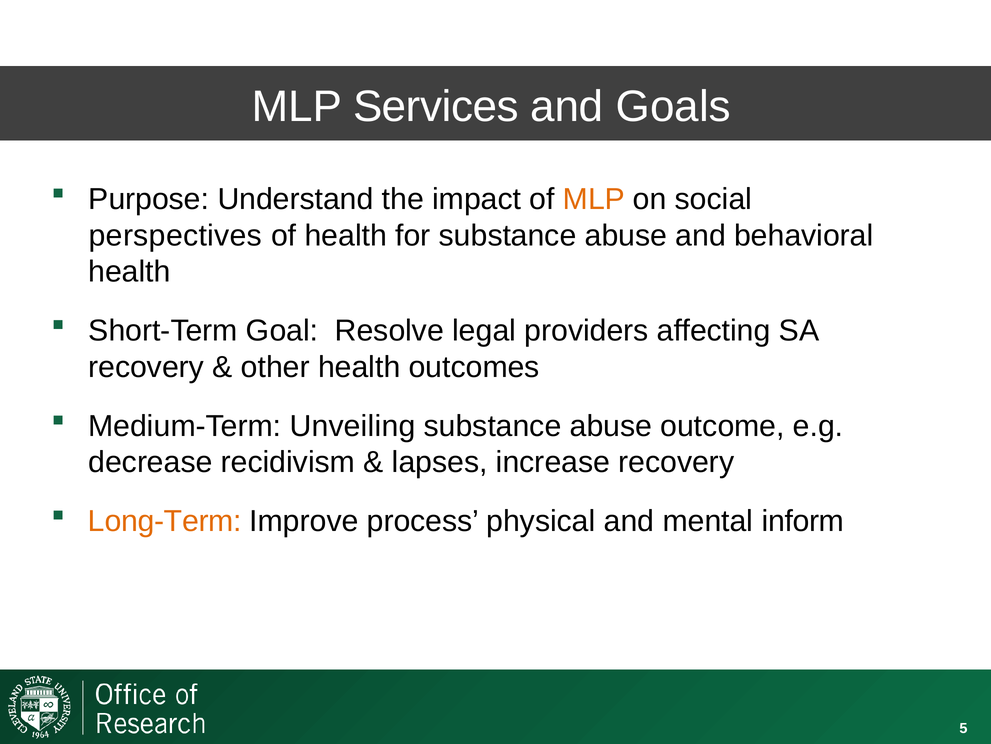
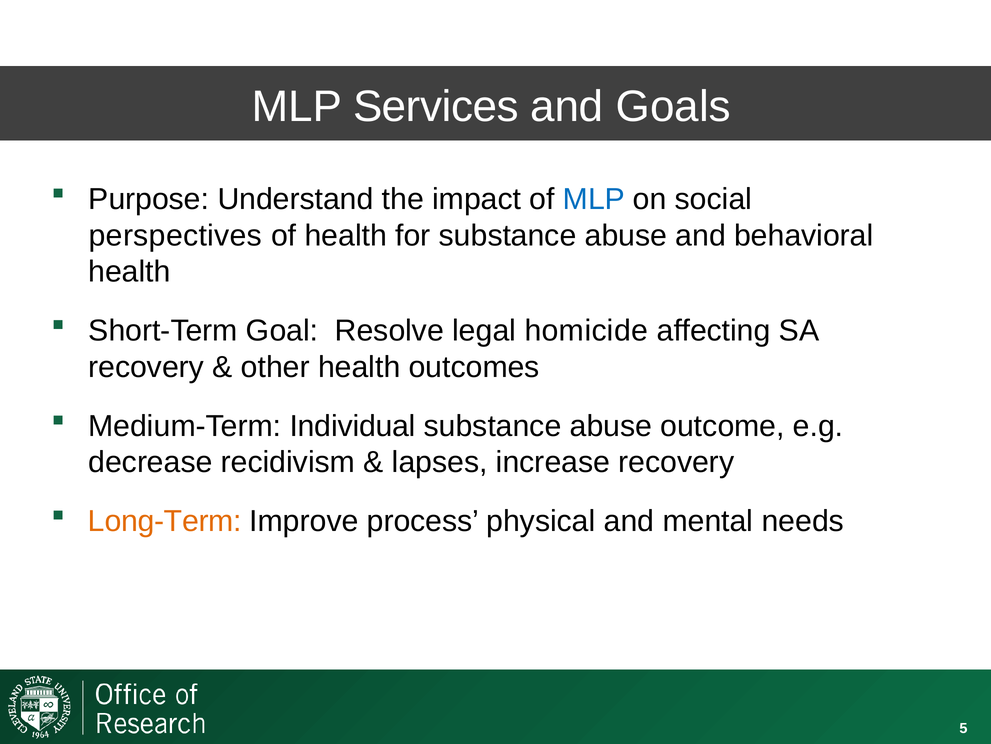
MLP at (594, 199) colour: orange -> blue
providers: providers -> homicide
Unveiling: Unveiling -> Individual
inform: inform -> needs
